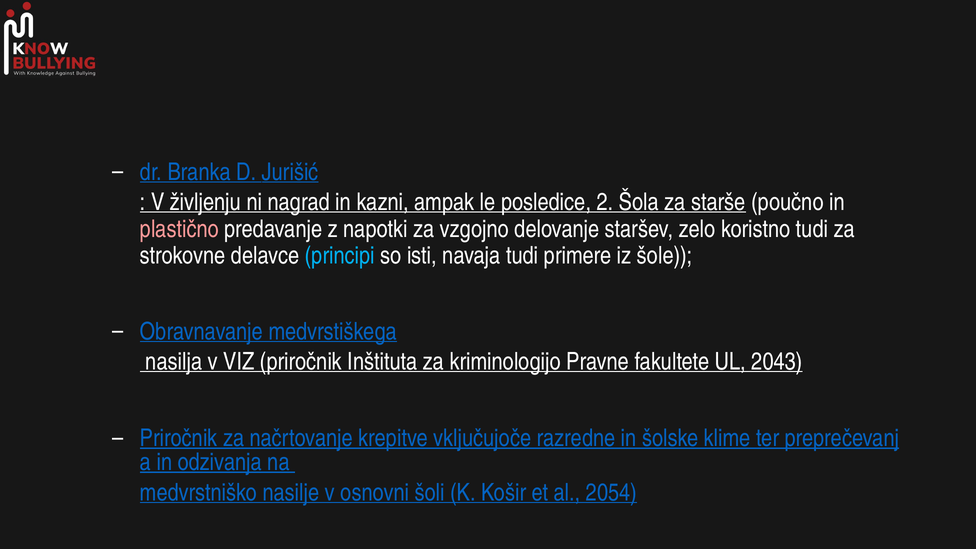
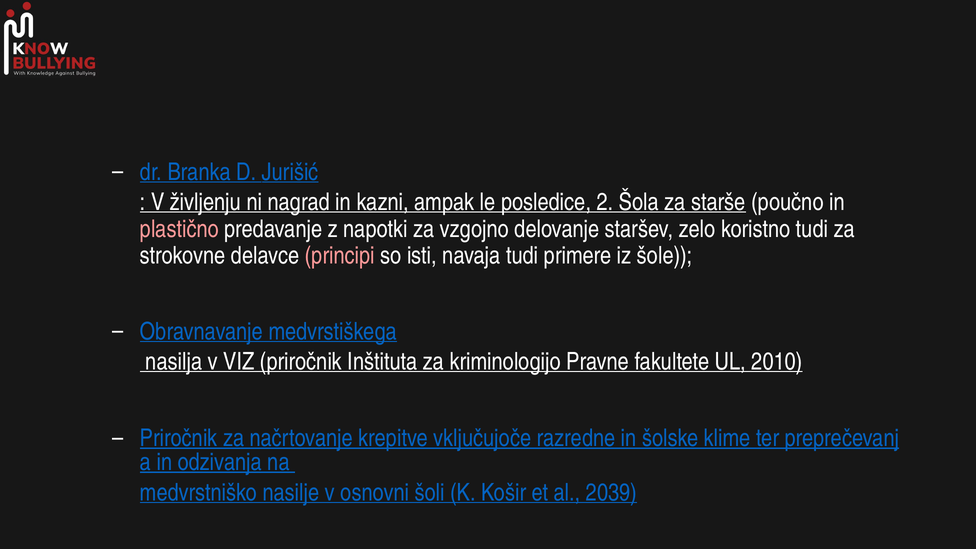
principi colour: light blue -> pink
2043: 2043 -> 2010
2054: 2054 -> 2039
